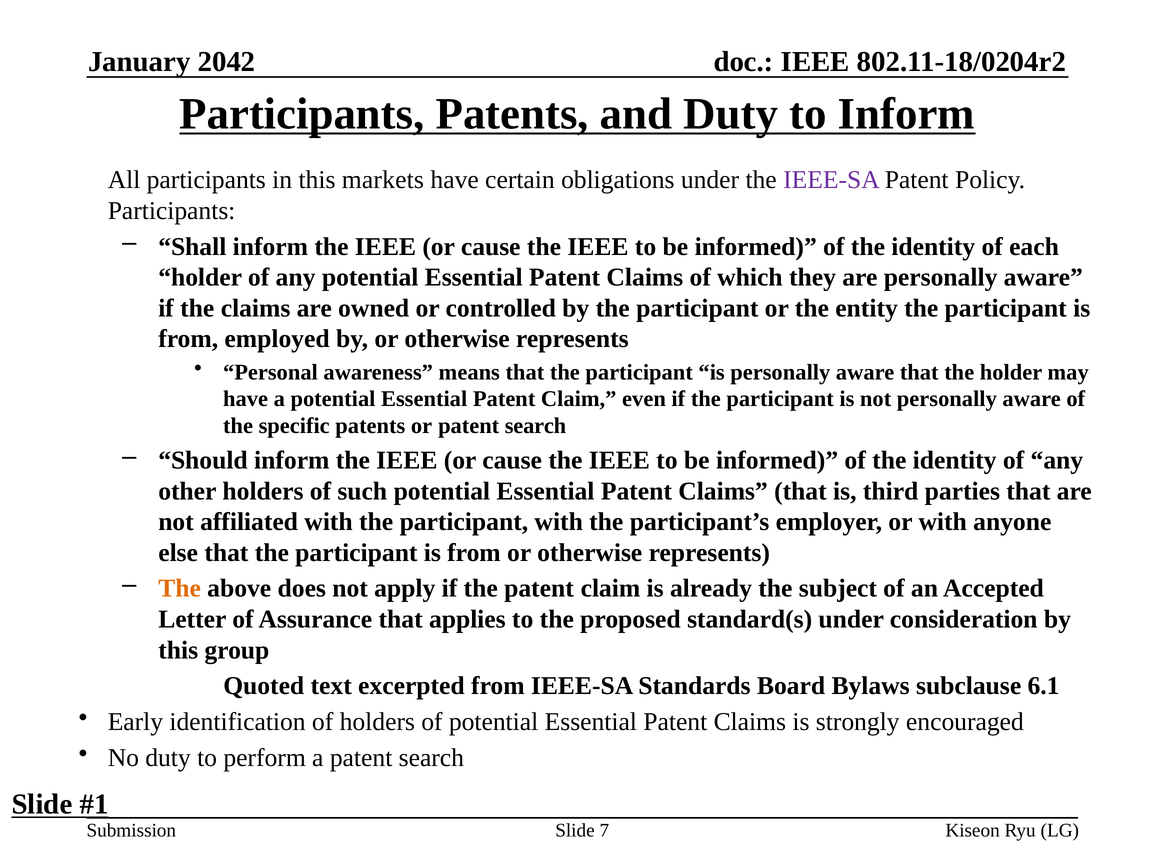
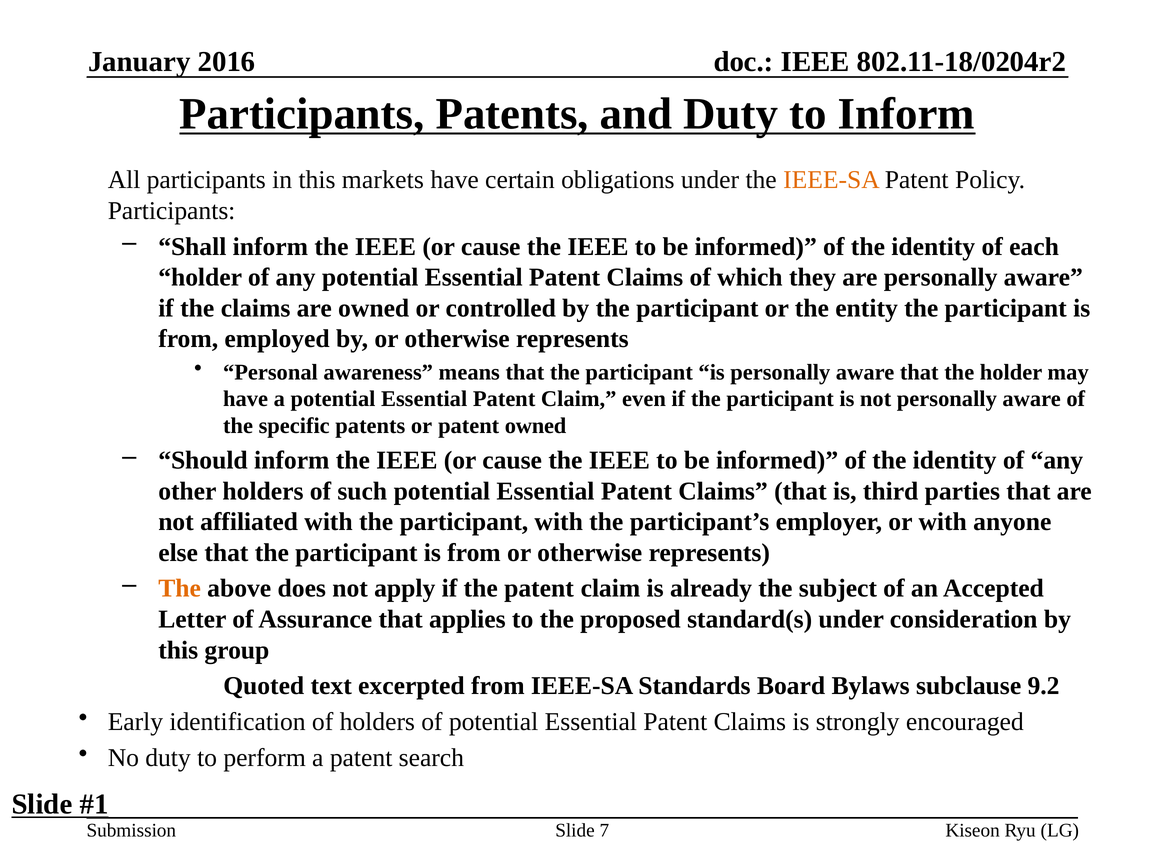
2042: 2042 -> 2016
IEEE-SA at (831, 180) colour: purple -> orange
or patent search: search -> owned
6.1: 6.1 -> 9.2
